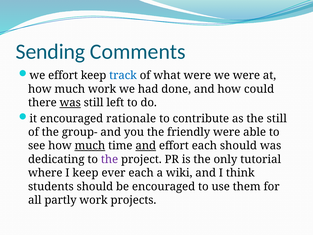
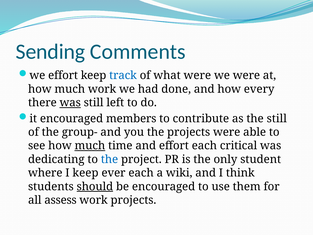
could: could -> every
rationale: rationale -> members
the friendly: friendly -> projects
and at (146, 146) underline: present -> none
each should: should -> critical
the at (110, 159) colour: purple -> blue
tutorial: tutorial -> student
should at (95, 186) underline: none -> present
partly: partly -> assess
